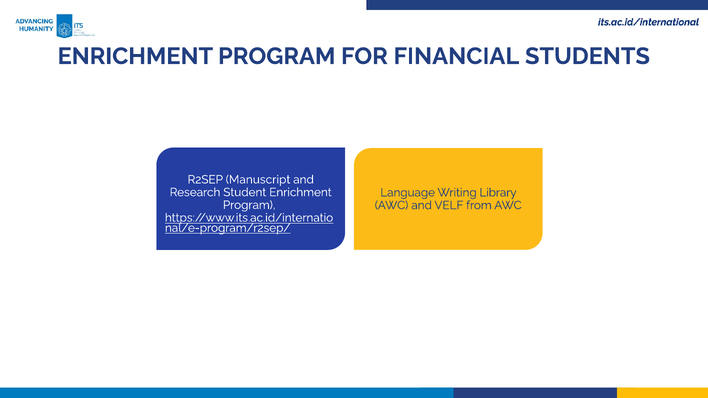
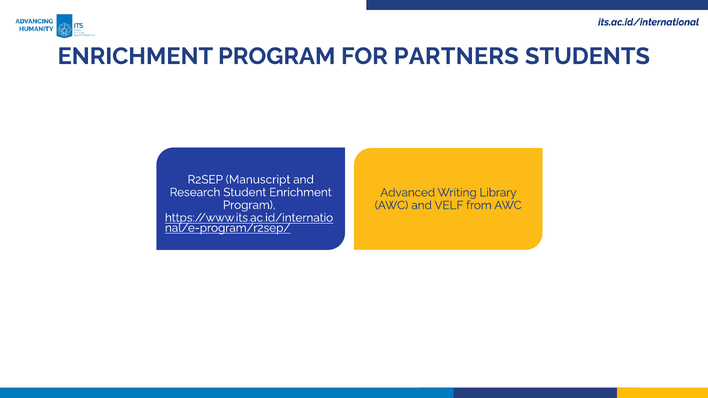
FINANCIAL: FINANCIAL -> PARTNERS
Language: Language -> Advanced
